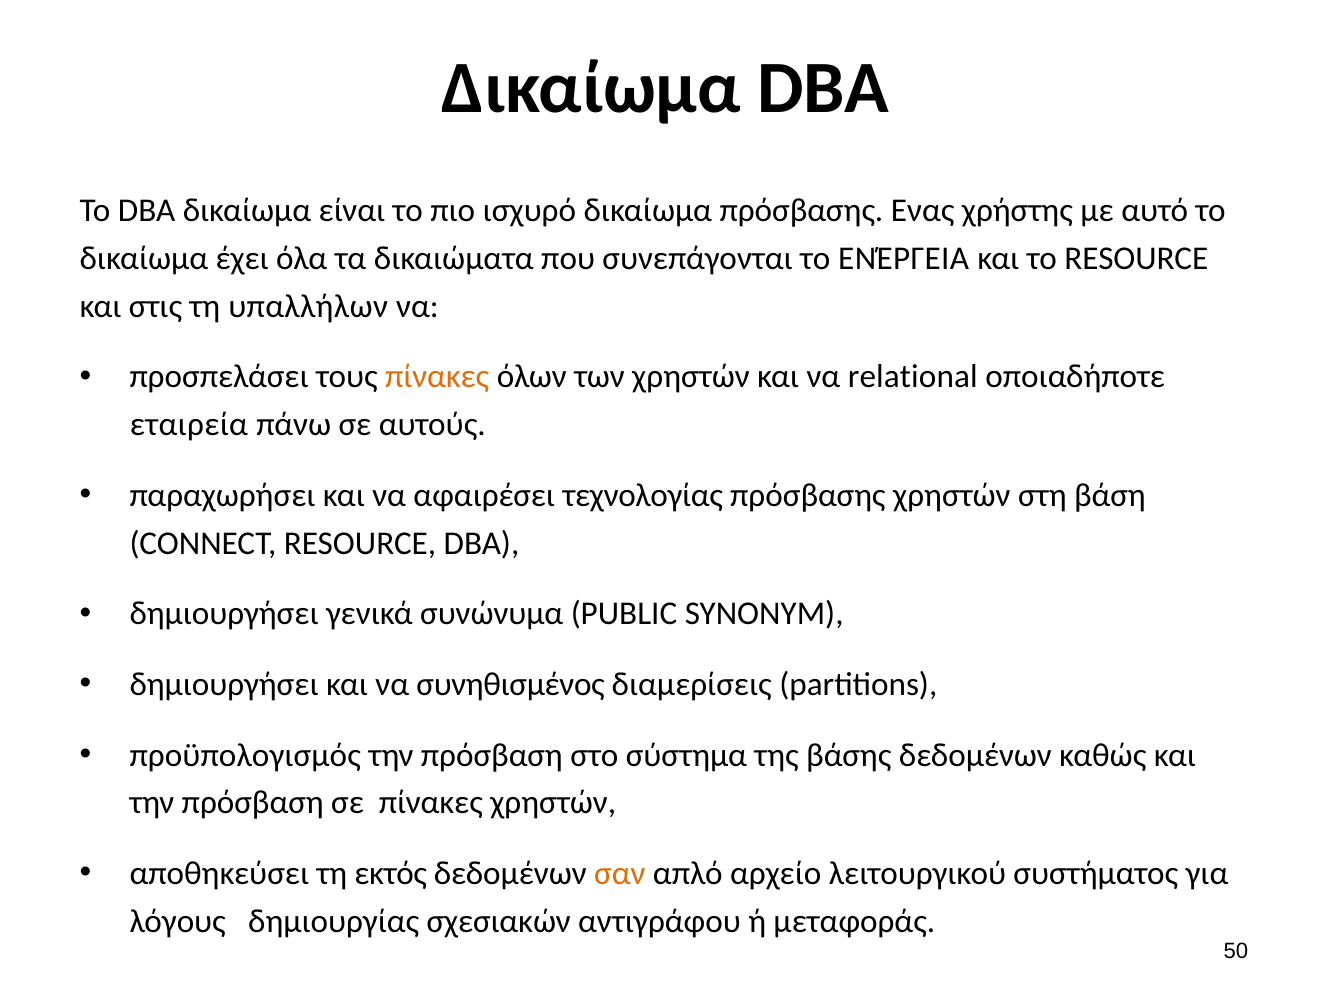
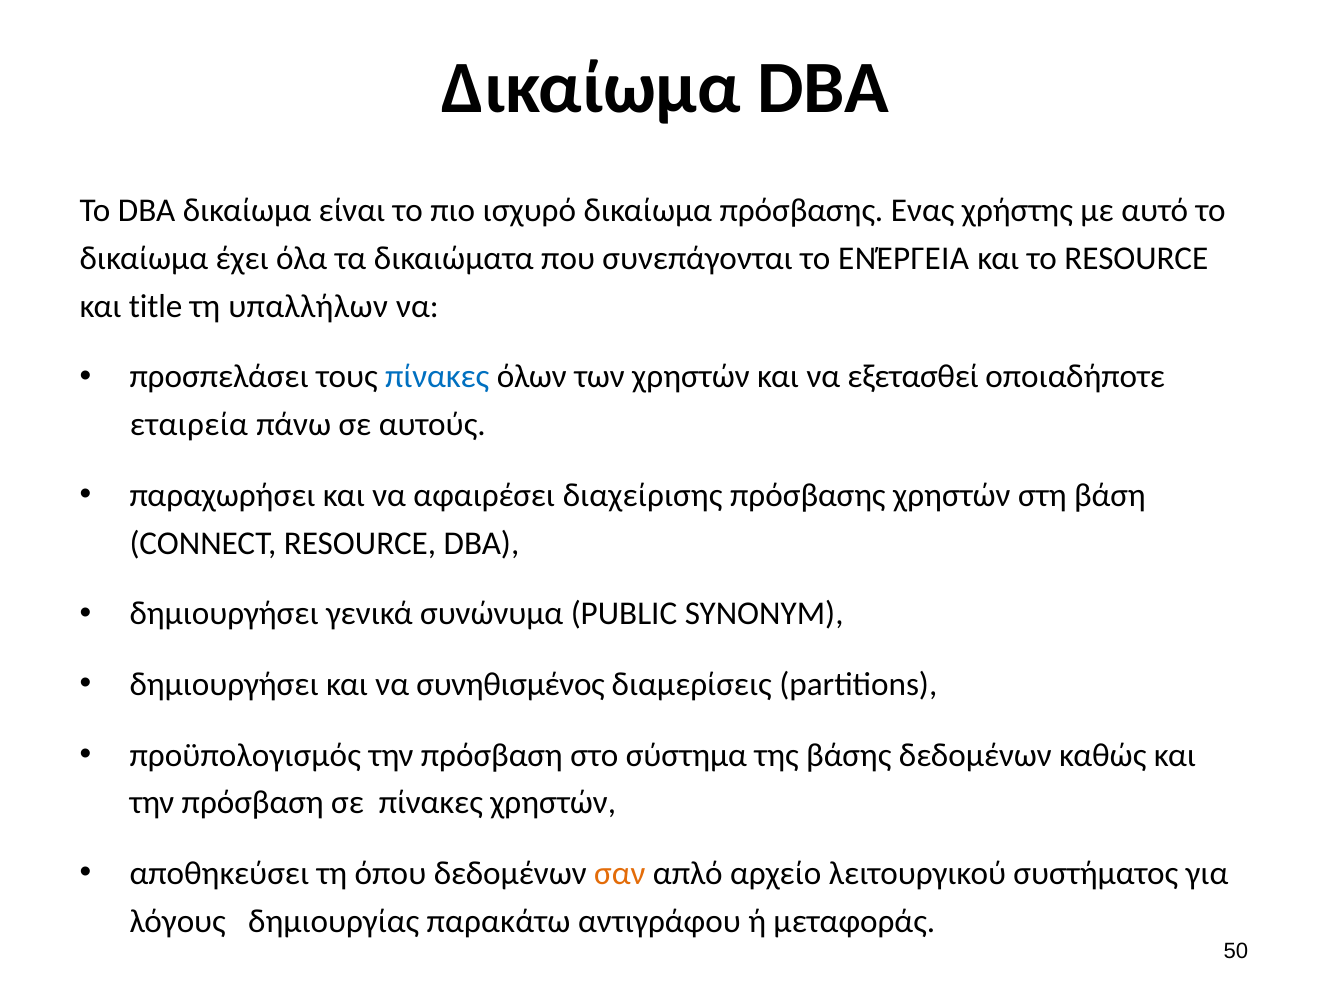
στις: στις -> title
πίνακες at (437, 377) colour: orange -> blue
relational: relational -> εξετασθεί
τεχνολογίας: τεχνολογίας -> διαχείρισης
εκτός: εκτός -> όπου
σχεσιακών: σχεσιακών -> παρακάτω
